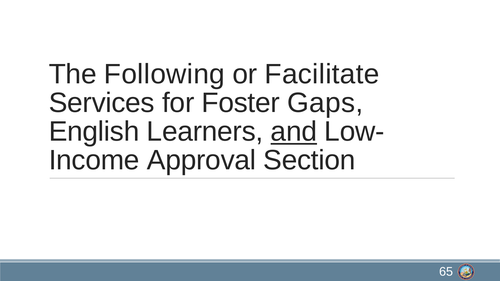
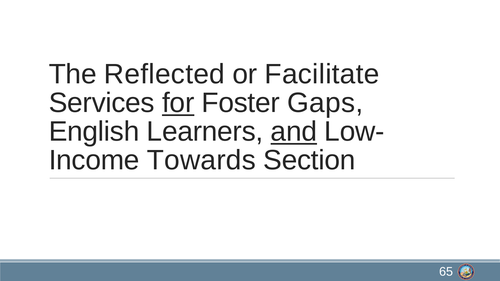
Following: Following -> Reflected
for underline: none -> present
Approval: Approval -> Towards
